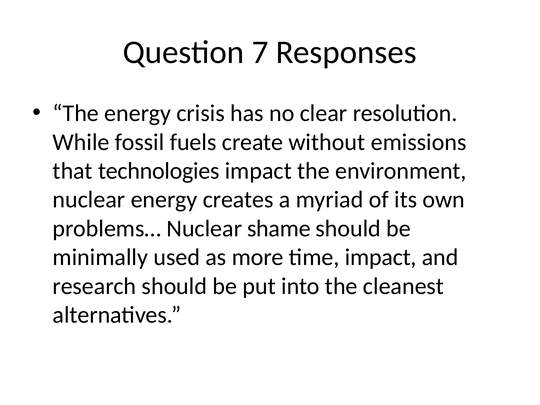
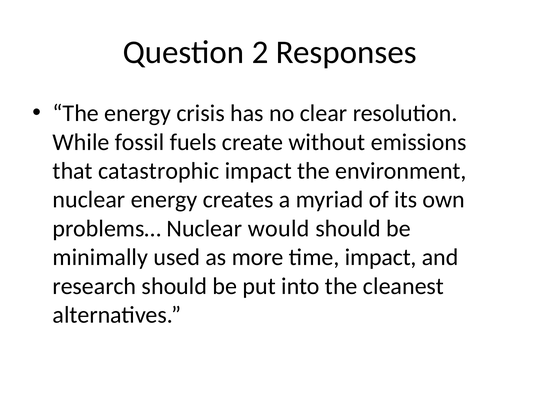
7: 7 -> 2
technologies: technologies -> catastrophic
shame: shame -> would
